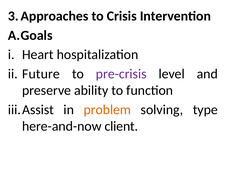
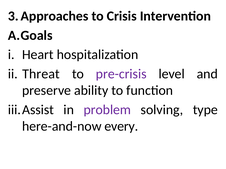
Future: Future -> Threat
problem colour: orange -> purple
client: client -> every
